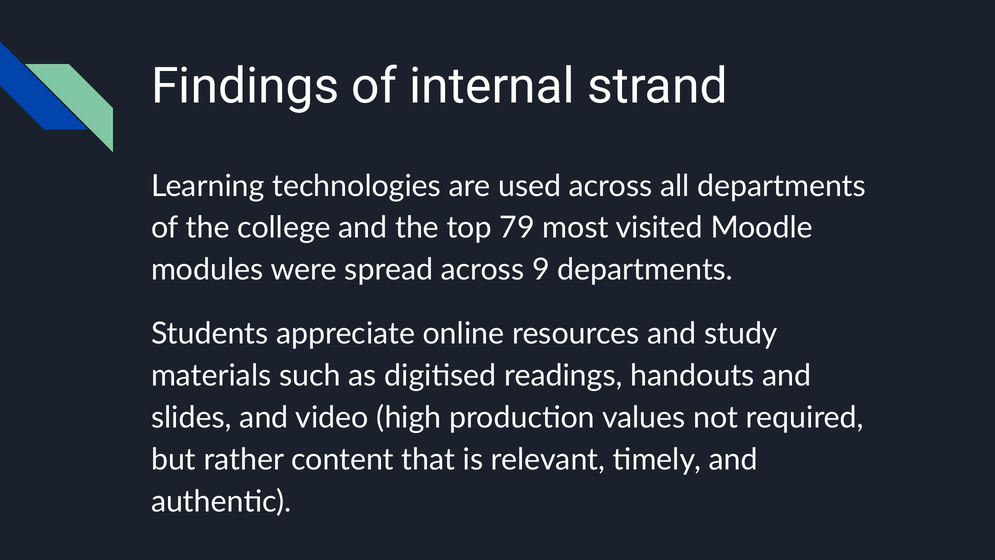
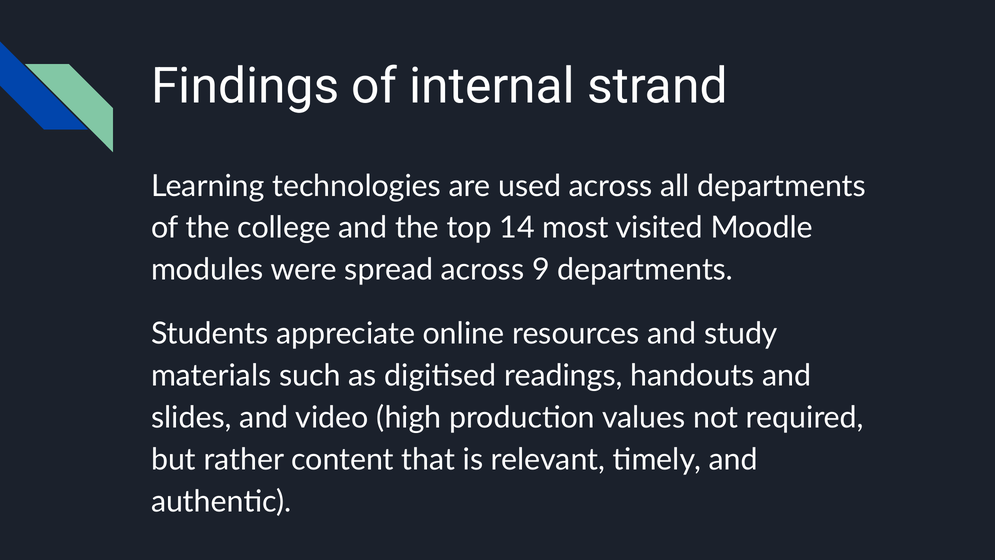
79: 79 -> 14
